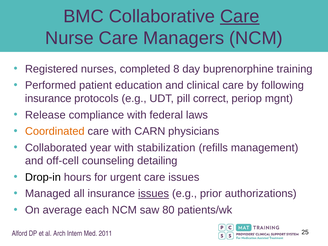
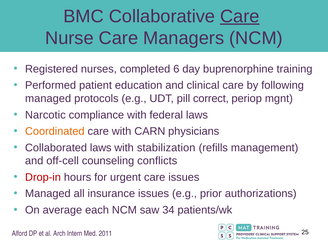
8: 8 -> 6
insurance at (48, 99): insurance -> managed
Release: Release -> Narcotic
Collaborated year: year -> laws
detailing: detailing -> conflicts
Drop-in colour: black -> red
issues at (154, 194) underline: present -> none
80: 80 -> 34
